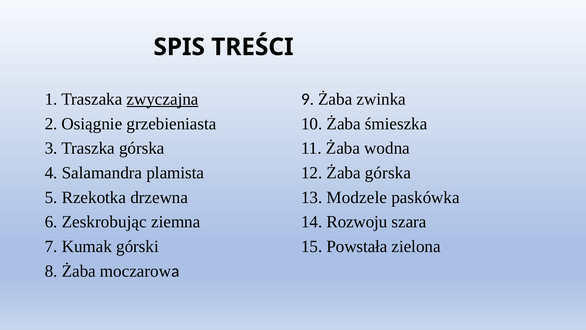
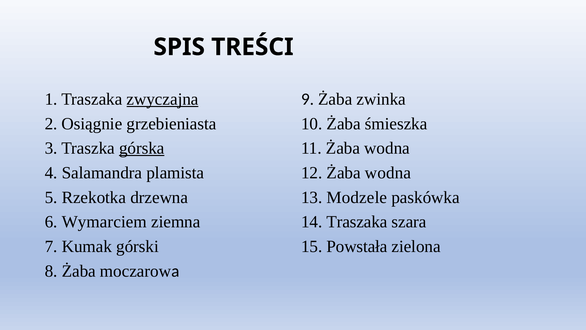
górska at (142, 148) underline: none -> present
12 Żaba górska: górska -> wodna
Zeskrobując: Zeskrobując -> Wymarciem
14 Rozwoju: Rozwoju -> Traszaka
